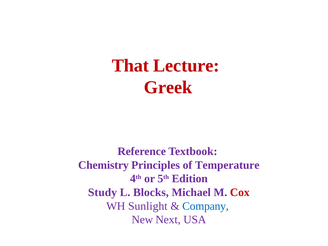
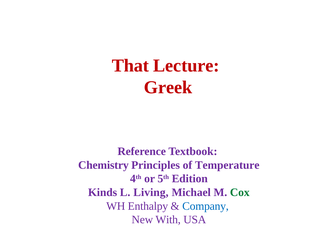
Study: Study -> Kinds
Blocks: Blocks -> Living
Cox colour: red -> green
Sunlight: Sunlight -> Enthalpy
Next: Next -> With
